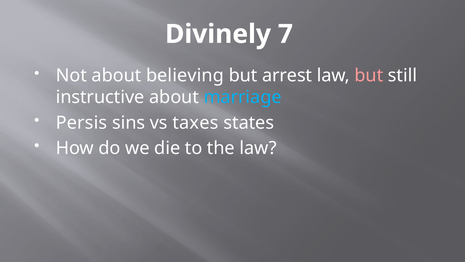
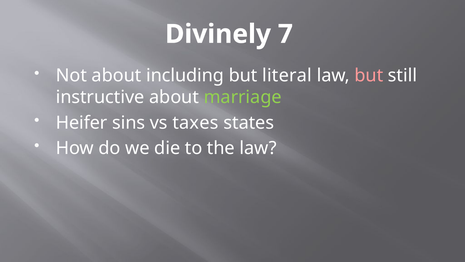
believing: believing -> including
arrest: arrest -> literal
marriage colour: light blue -> light green
Persis: Persis -> Heifer
